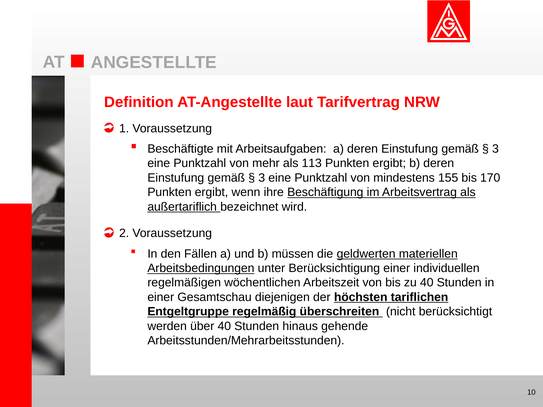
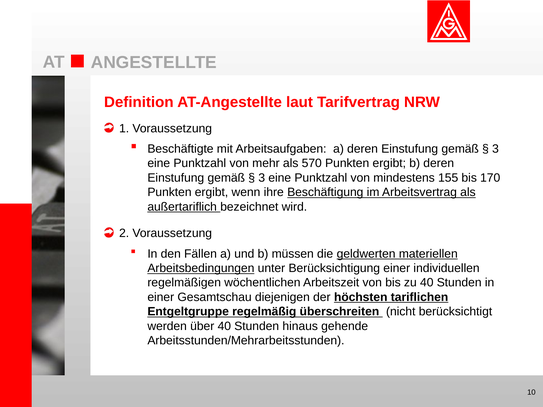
113: 113 -> 570
